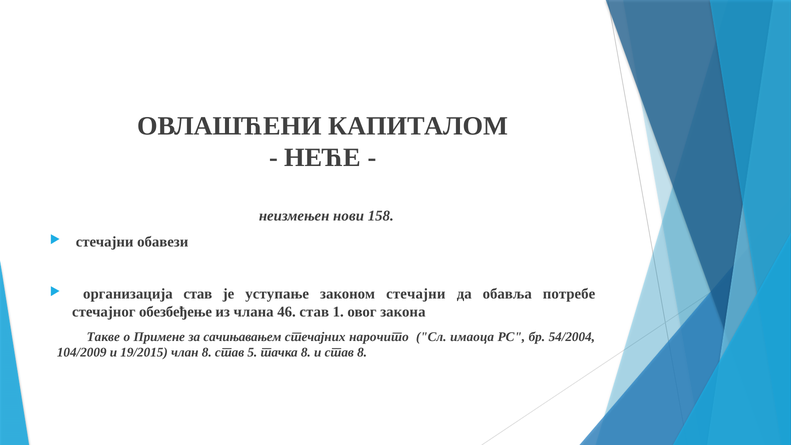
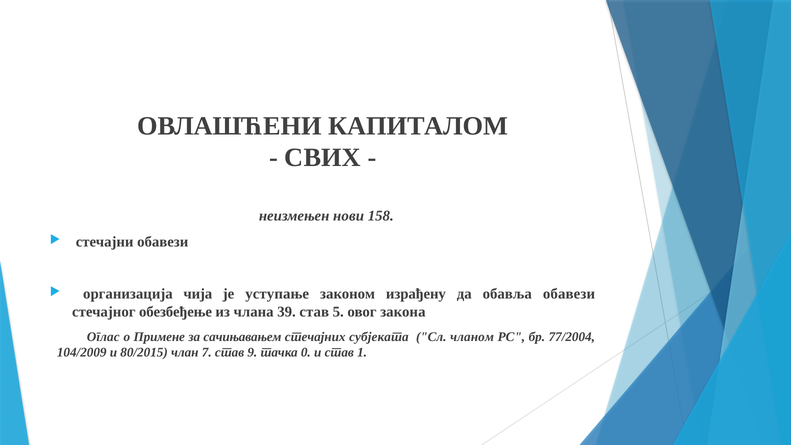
НЕЋЕ: НЕЋЕ -> СВИХ
организација став: став -> чија
законом стечајни: стечајни -> израђену
обавља потребе: потребе -> обавези
46: 46 -> 39
1: 1 -> 5
Такве: Такве -> Оглас
нарочито: нарочито -> субјеката
имаоца: имаоца -> чланом
54/2004: 54/2004 -> 77/2004
19/2015: 19/2015 -> 80/2015
члан 8: 8 -> 7
5: 5 -> 9
тачка 8: 8 -> 0
став 8: 8 -> 1
